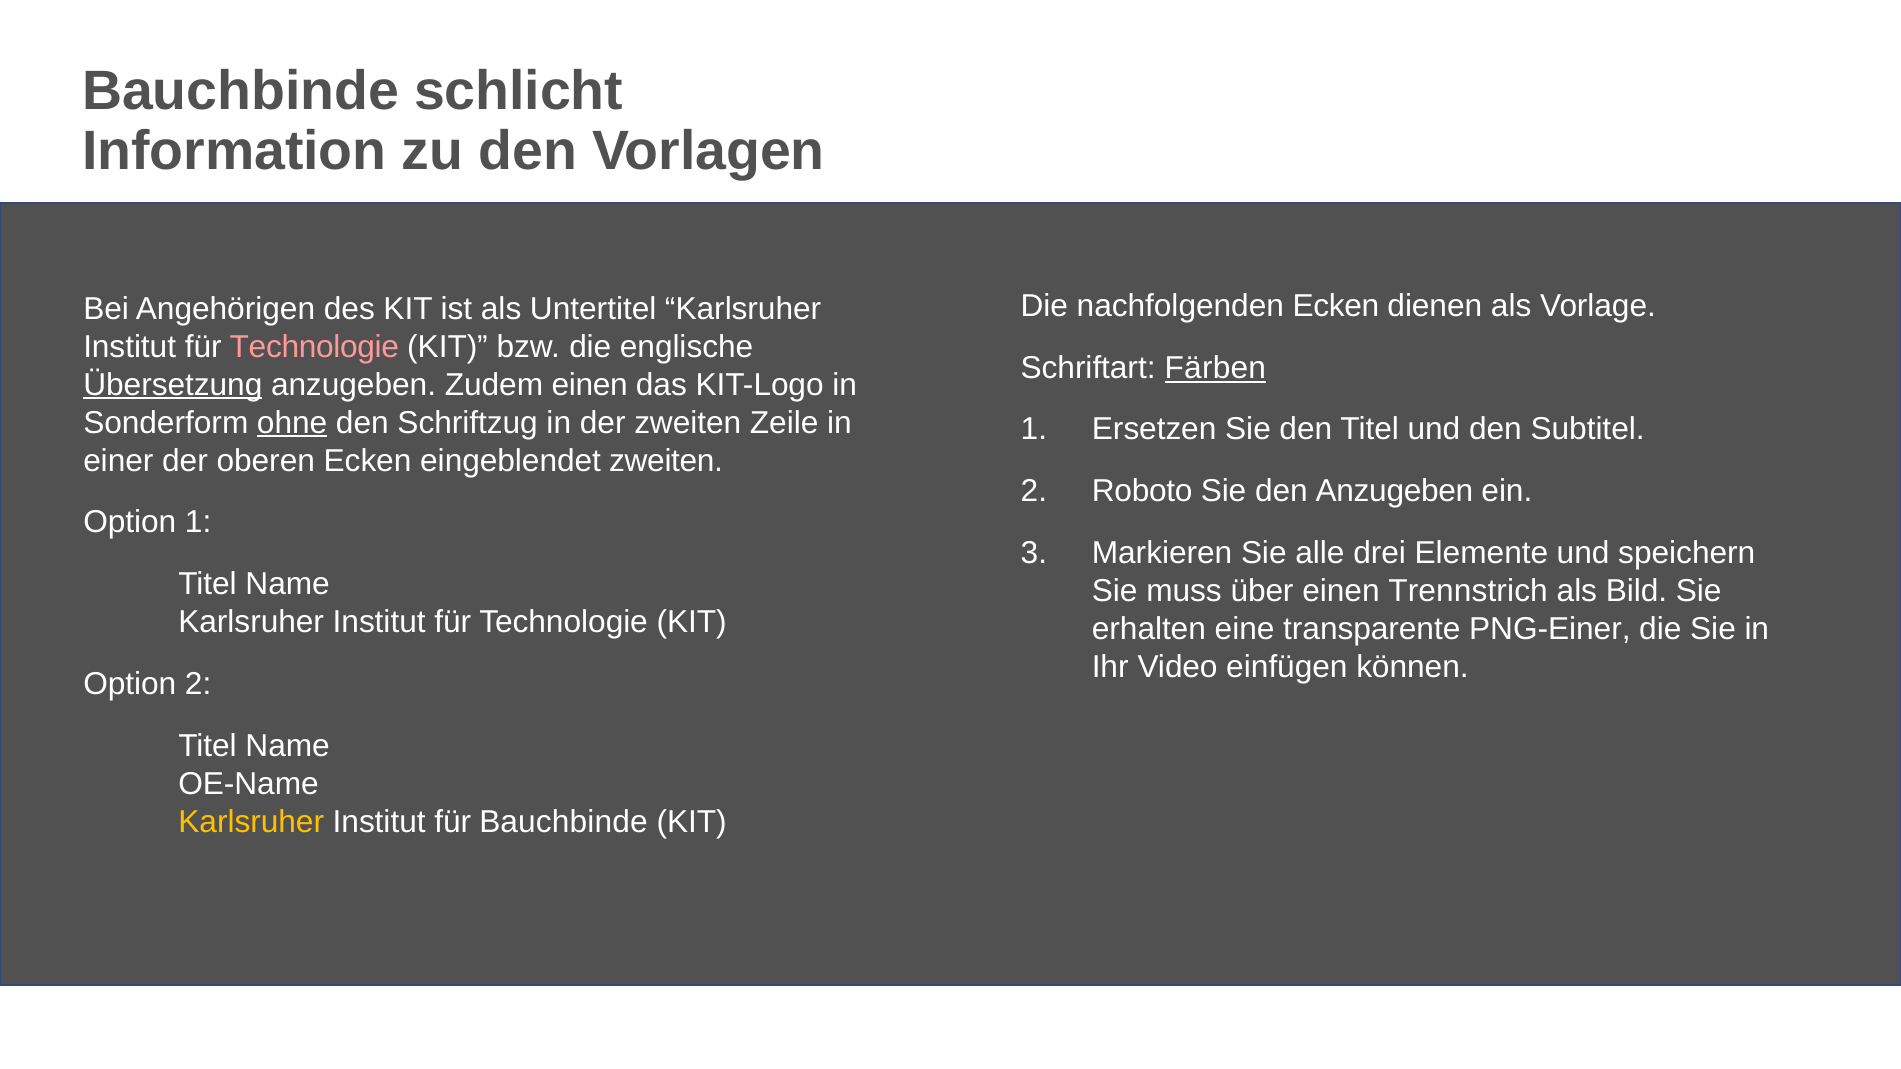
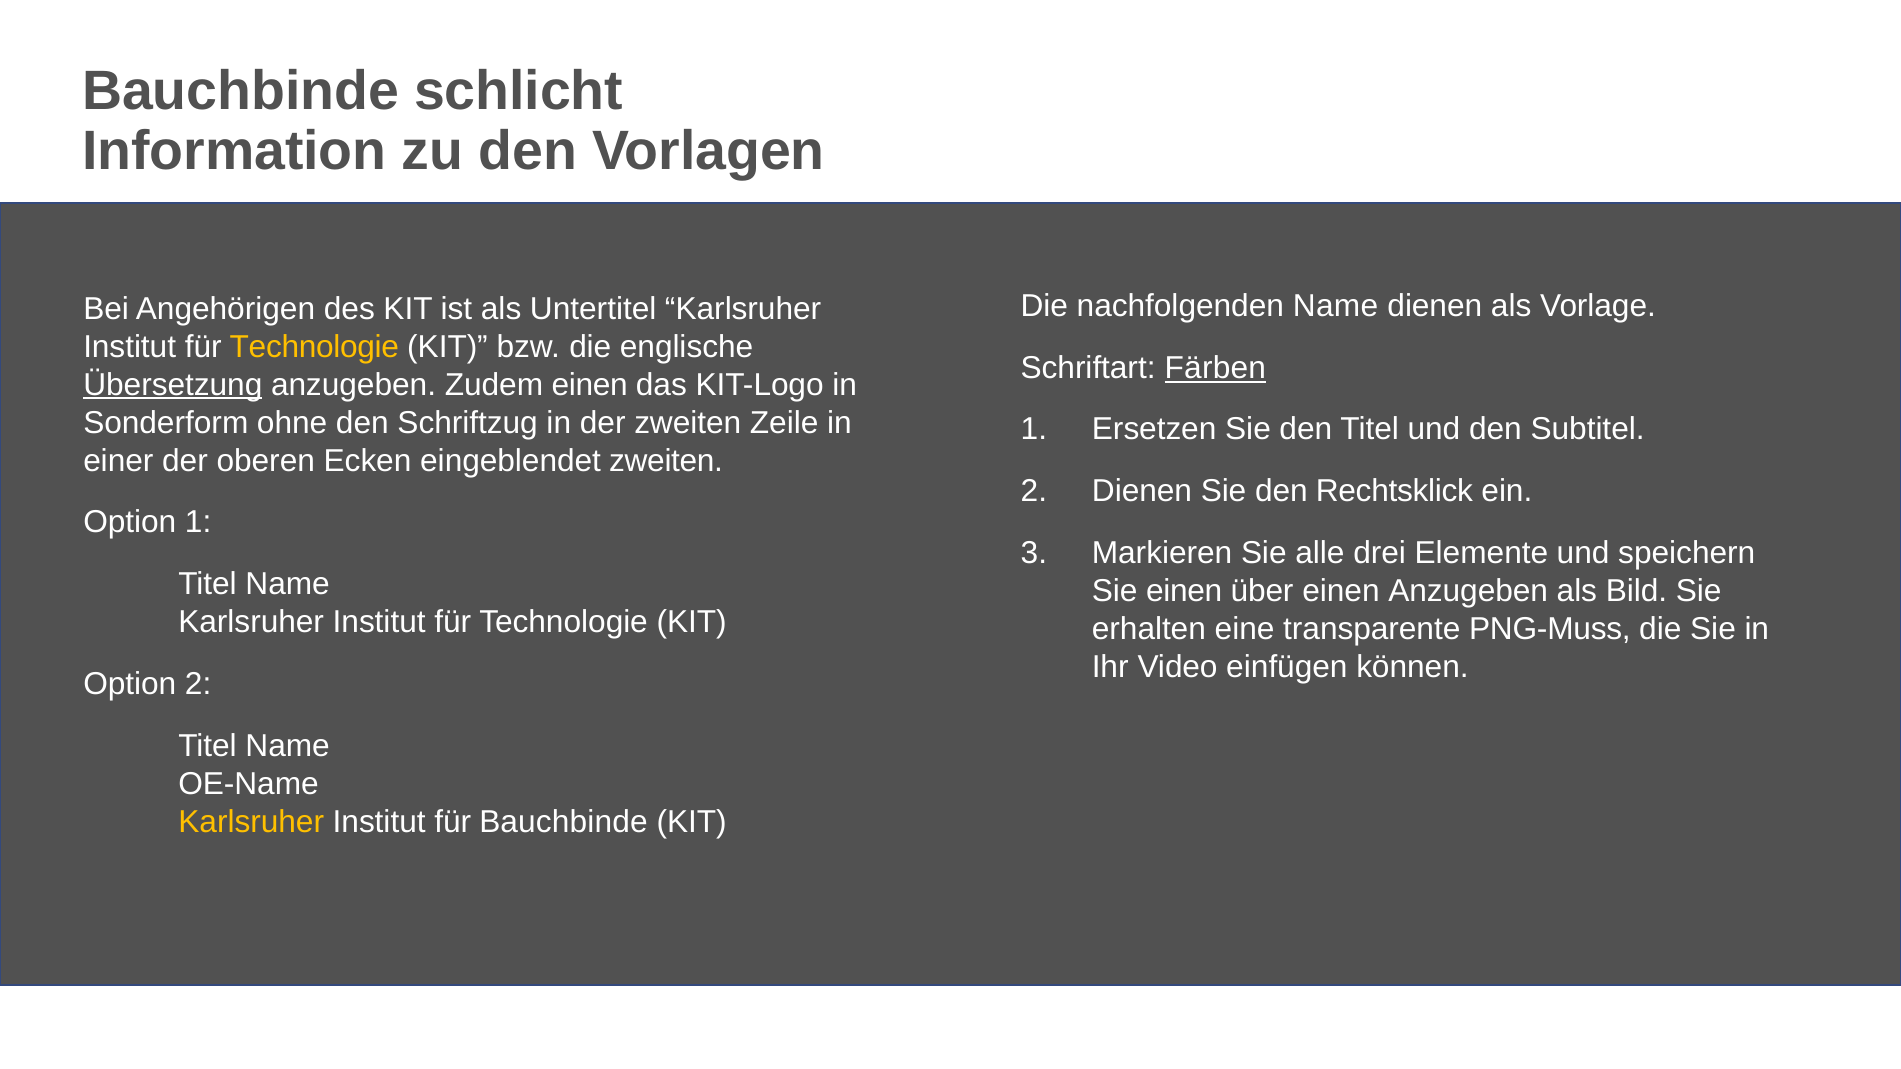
nachfolgenden Ecken: Ecken -> Name
Technologie at (314, 347) colour: pink -> yellow
ohne underline: present -> none
2 Roboto: Roboto -> Dienen
den Anzugeben: Anzugeben -> Rechtsklick
Sie muss: muss -> einen
einen Trennstrich: Trennstrich -> Anzugeben
PNG-Einer: PNG-Einer -> PNG-Muss
